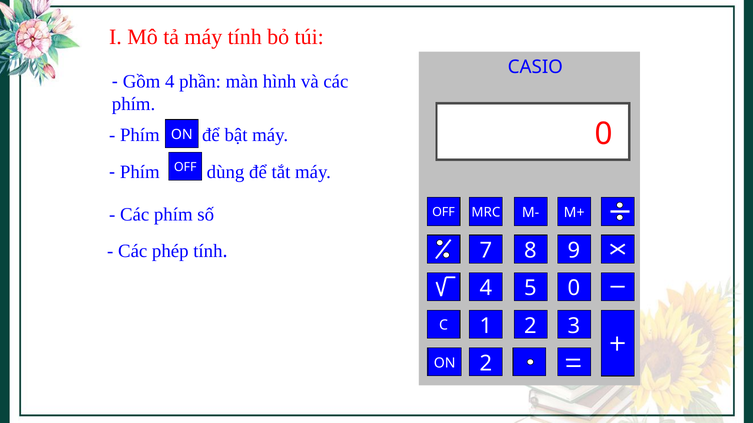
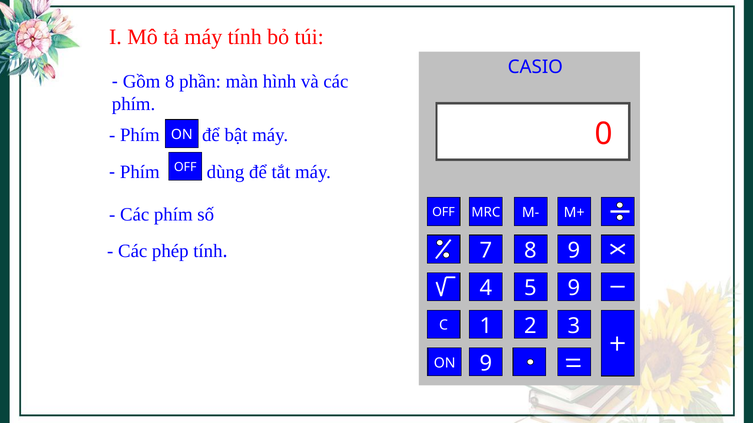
Gồm 4: 4 -> 8
5 0: 0 -> 9
2 at (486, 364): 2 -> 9
